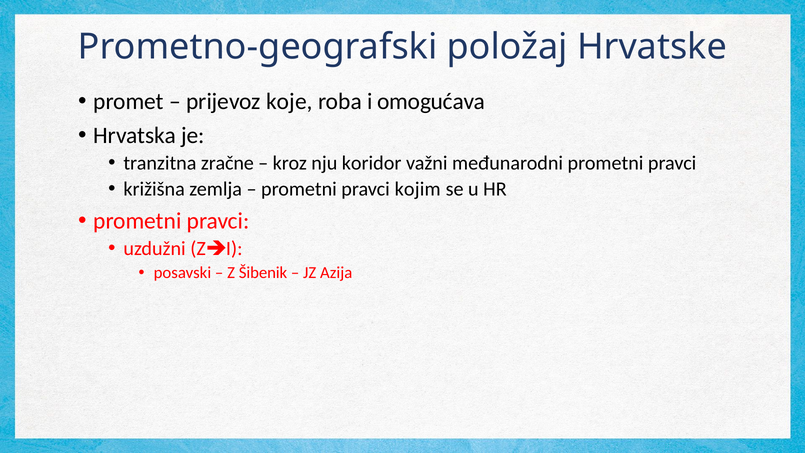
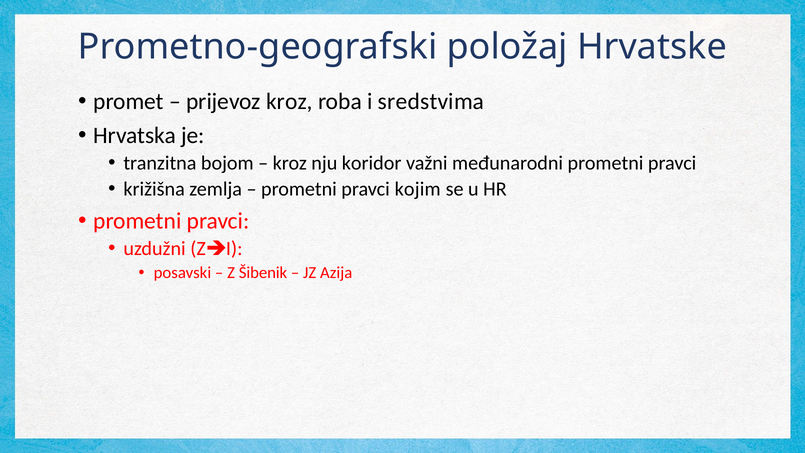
prijevoz koje: koje -> kroz
omogućava: omogućava -> sredstvima
zračne: zračne -> bojom
